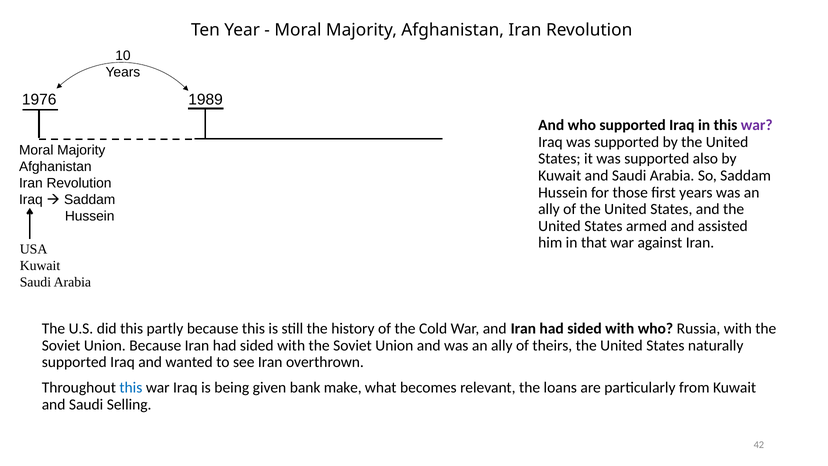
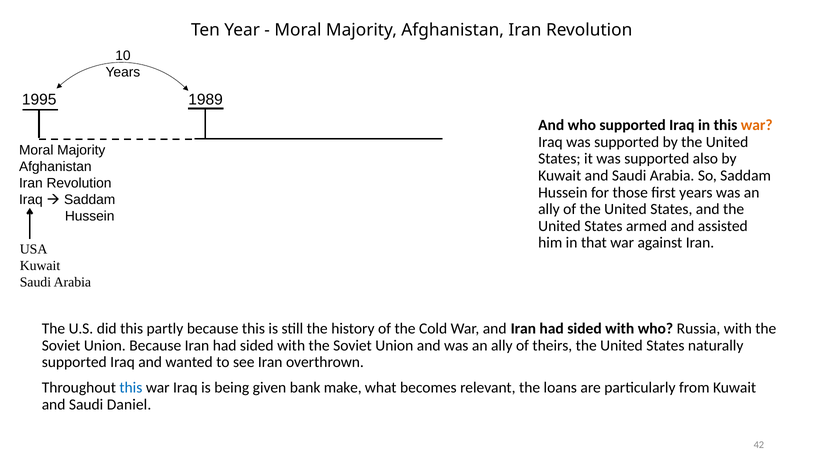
1976: 1976 -> 1995
war at (757, 125) colour: purple -> orange
Selling: Selling -> Daniel
